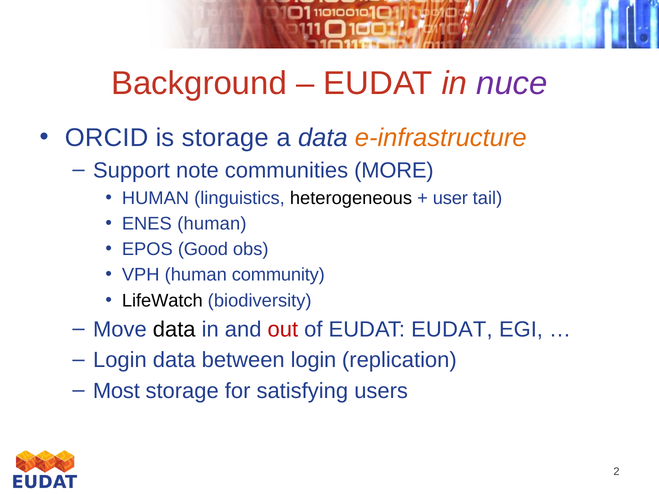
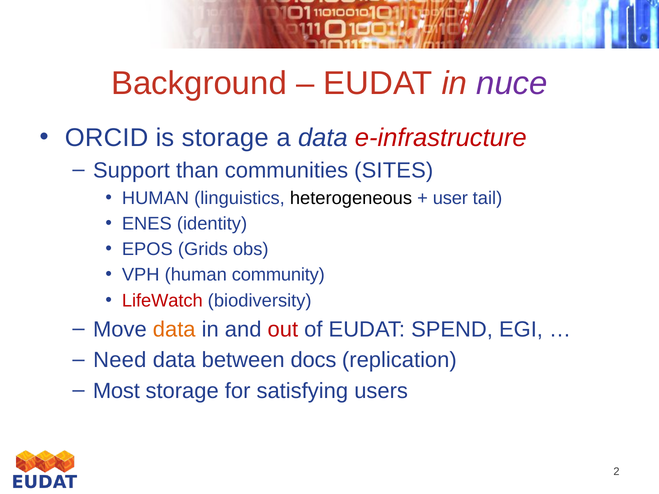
e-infrastructure colour: orange -> red
note: note -> than
MORE: MORE -> SITES
ENES human: human -> identity
Good: Good -> Grids
LifeWatch colour: black -> red
data at (174, 329) colour: black -> orange
EUDAT EUDAT: EUDAT -> SPEND
Login at (120, 360): Login -> Need
between login: login -> docs
